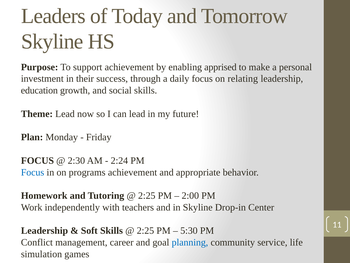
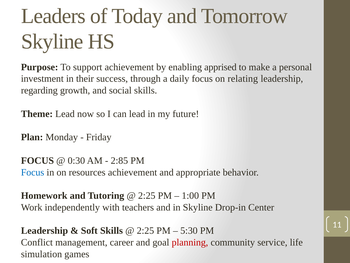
education: education -> regarding
2:30: 2:30 -> 0:30
2:24: 2:24 -> 2:85
programs: programs -> resources
2:00: 2:00 -> 1:00
planning colour: blue -> red
